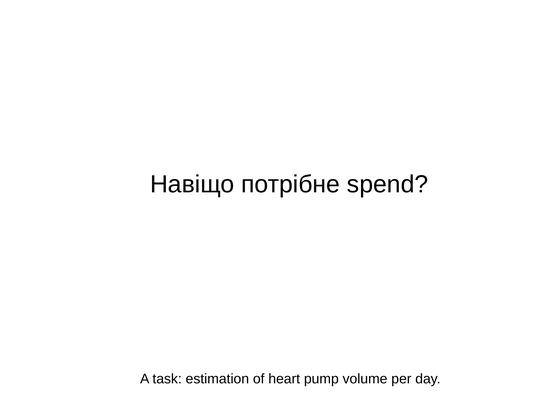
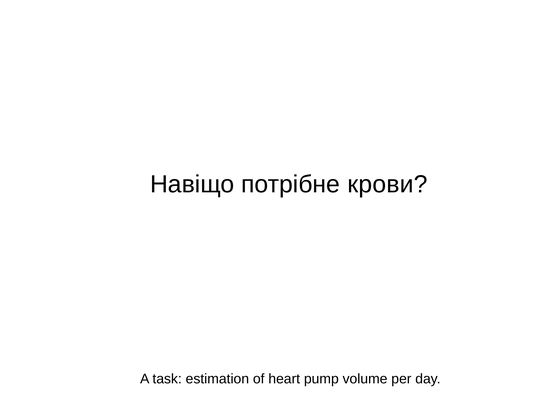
spend: spend -> крови
